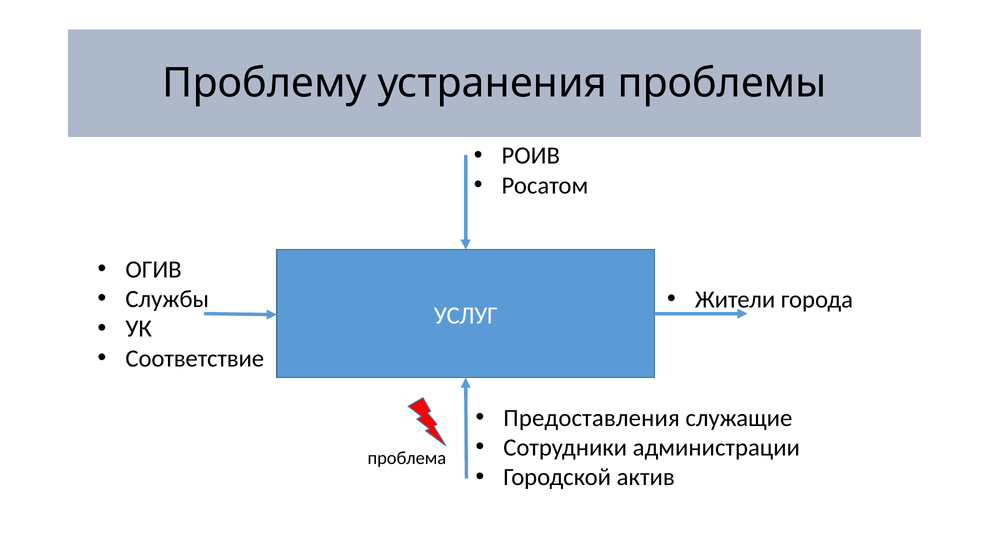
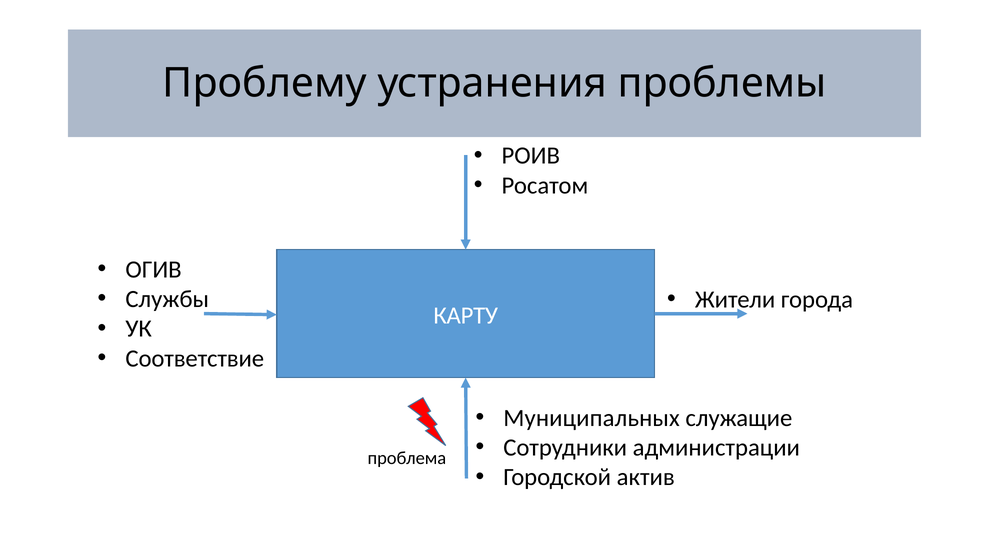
УСЛУГ: УСЛУГ -> КАРТУ
Предоставления: Предоставления -> Муниципальных
